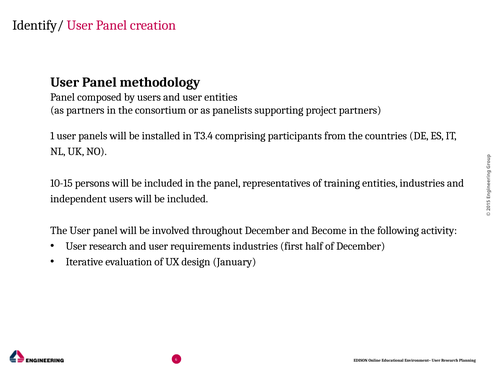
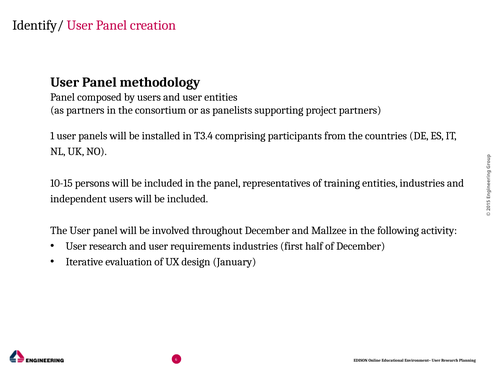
Become: Become -> Mallzee
